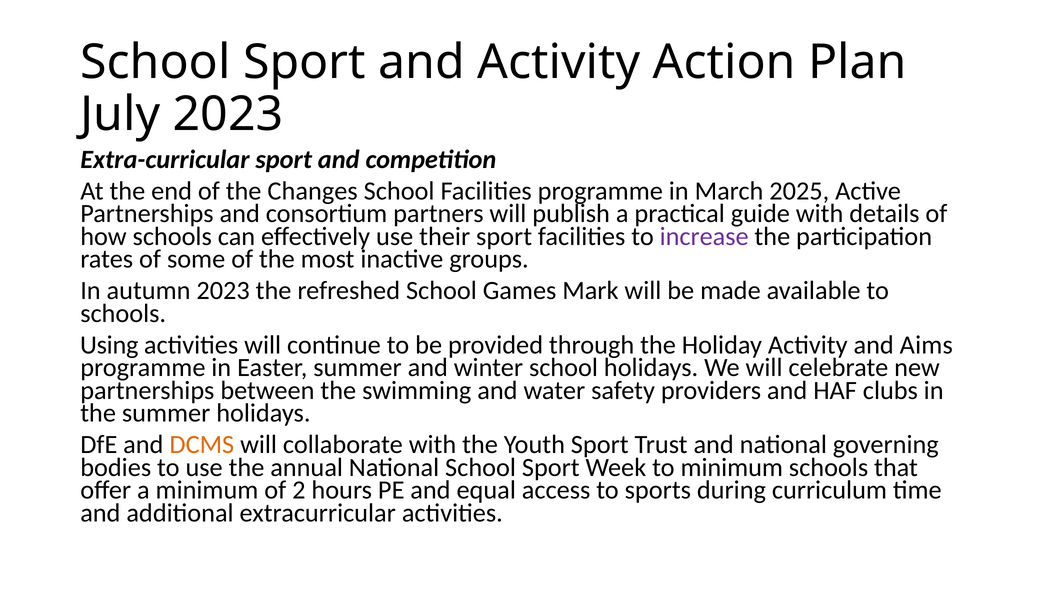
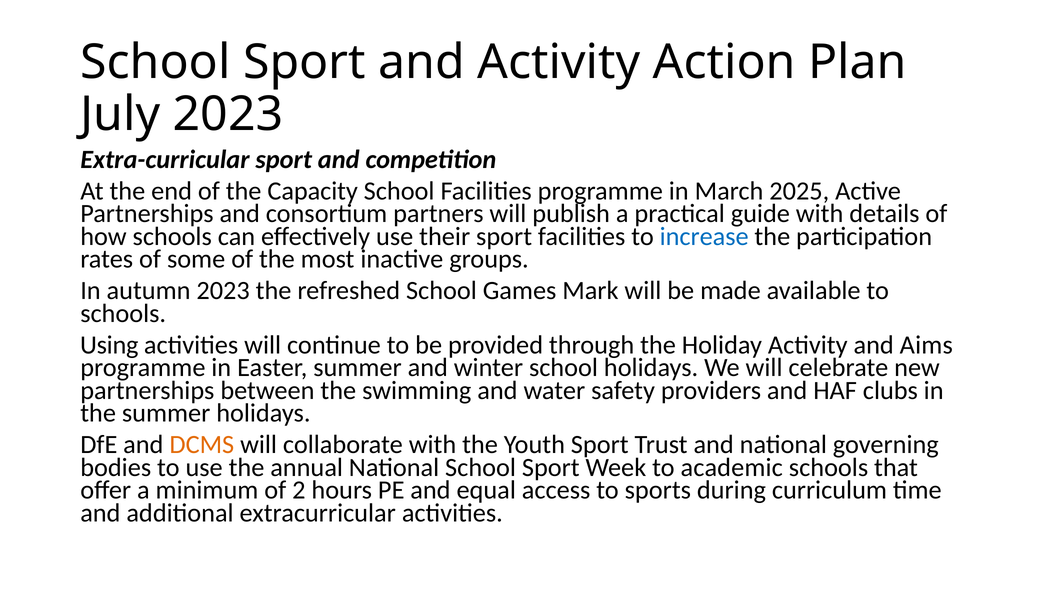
Changes: Changes -> Capacity
increase colour: purple -> blue
to minimum: minimum -> academic
